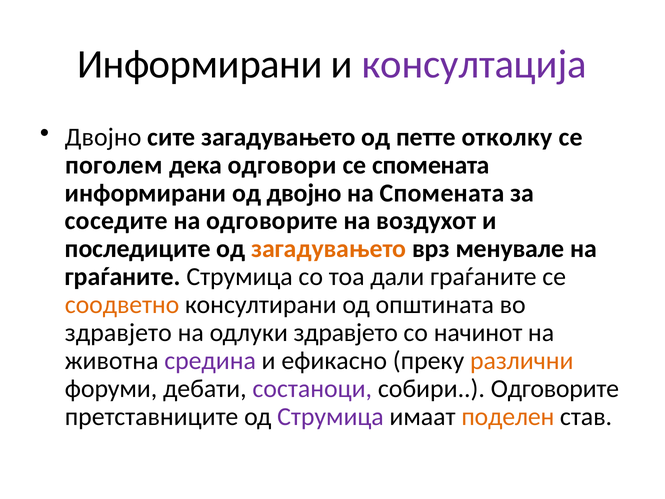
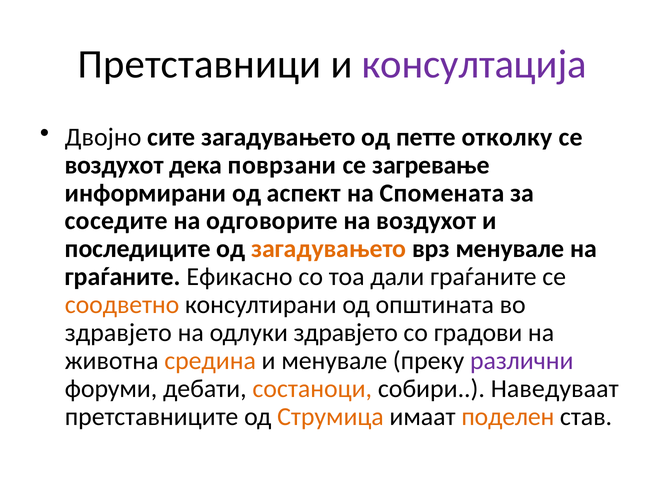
Информирани at (200, 64): Информирани -> Претставници
поголем at (114, 165): поголем -> воздухот
одговори: одговори -> поврзани
се спомената: спомената -> загревање
од двојно: двојно -> аспект
граѓаните Струмица: Струмица -> Ефикасно
начинот: начинот -> градови
средина colour: purple -> orange
и ефикасно: ефикасно -> менувале
различни colour: orange -> purple
состаноци colour: purple -> orange
собири Одговорите: Одговорите -> Наведуваат
Струмица at (330, 416) colour: purple -> orange
